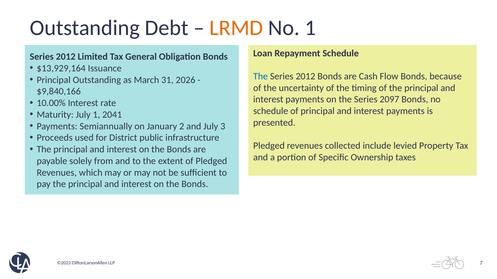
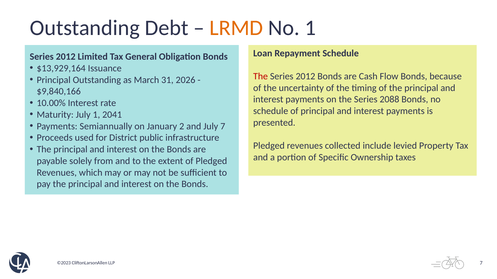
The at (261, 76) colour: blue -> red
2097: 2097 -> 2088
July 3: 3 -> 7
